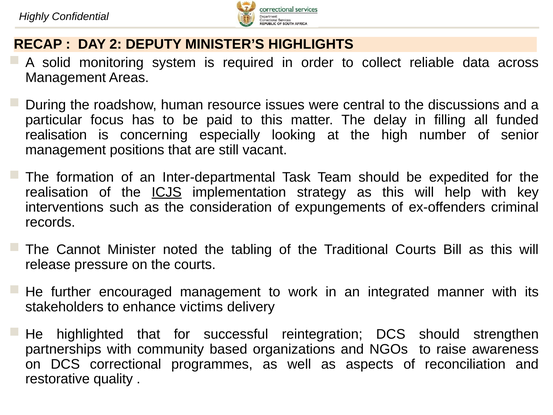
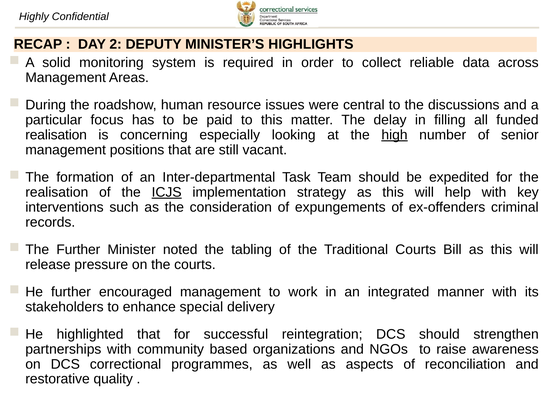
high underline: none -> present
The Cannot: Cannot -> Further
victims: victims -> special
